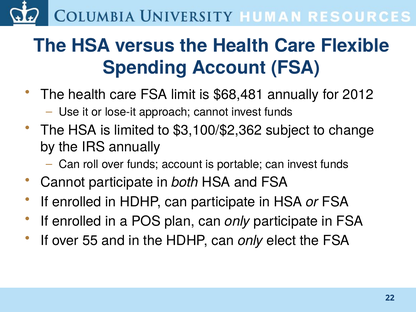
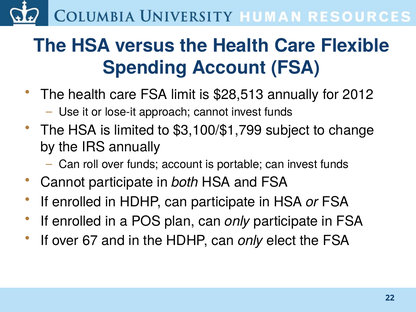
$68,481: $68,481 -> $28,513
$3,100/$2,362: $3,100/$2,362 -> $3,100/$1,799
55: 55 -> 67
